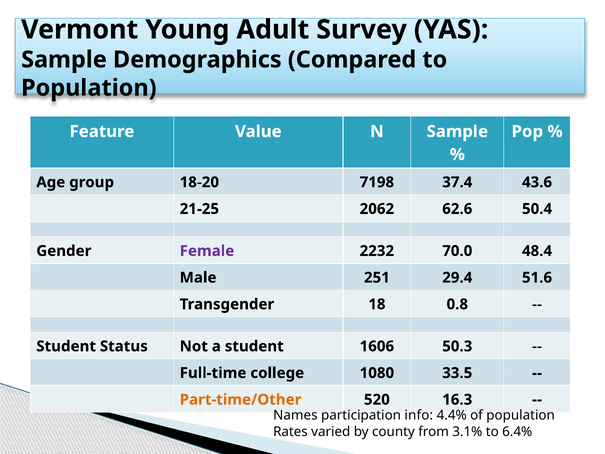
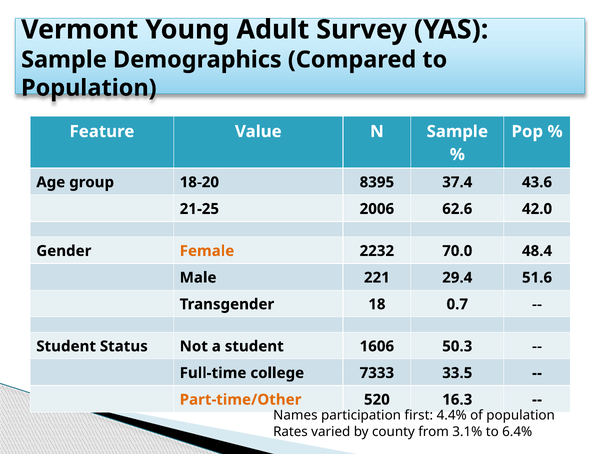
7198: 7198 -> 8395
2062: 2062 -> 2006
50.4: 50.4 -> 42.0
Female colour: purple -> orange
251: 251 -> 221
0.8: 0.8 -> 0.7
1080: 1080 -> 7333
info: info -> first
